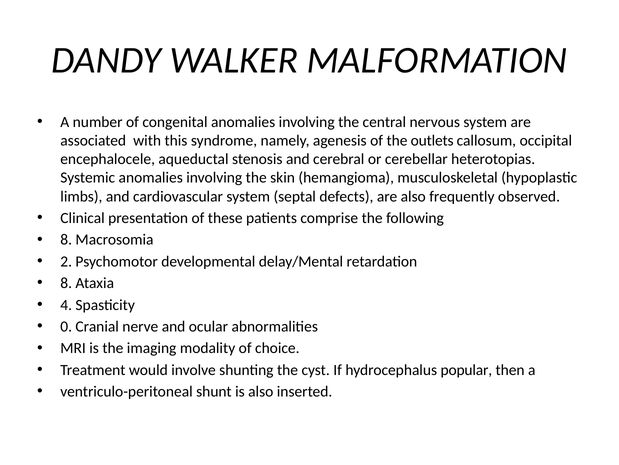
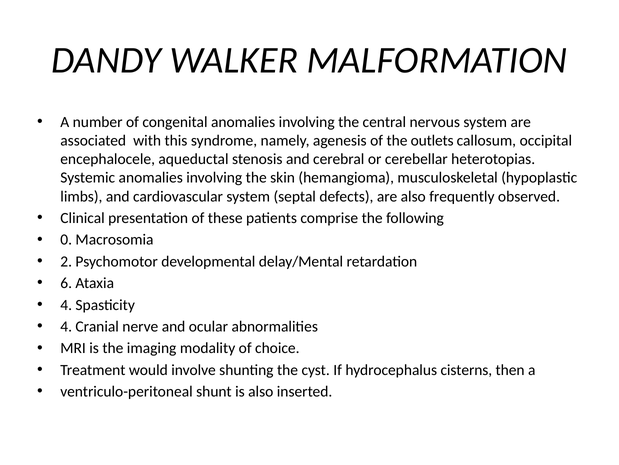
8 at (66, 239): 8 -> 0
8 at (66, 283): 8 -> 6
0 at (66, 326): 0 -> 4
popular: popular -> cisterns
